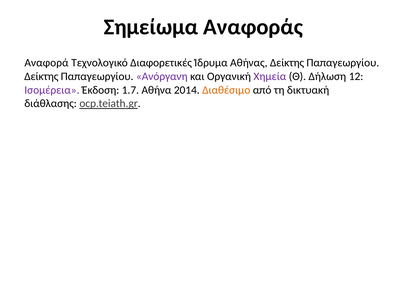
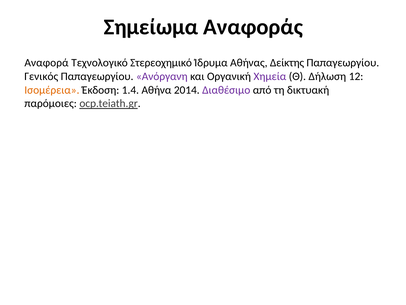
Διαφορετικές: Διαφορετικές -> Στερεοχημικό
Δείκτης at (41, 76): Δείκτης -> Γενικός
Ισομέρεια colour: purple -> orange
1.7: 1.7 -> 1.4
Διαθέσιμο colour: orange -> purple
διάθλασης: διάθλασης -> παρόμοιες
